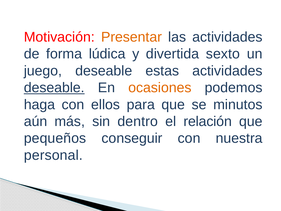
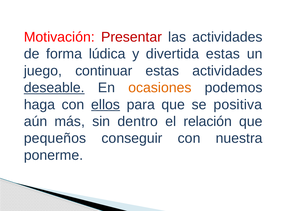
Presentar colour: orange -> red
divertida sexto: sexto -> estas
juego deseable: deseable -> continuar
ellos underline: none -> present
minutos: minutos -> positiva
personal: personal -> ponerme
